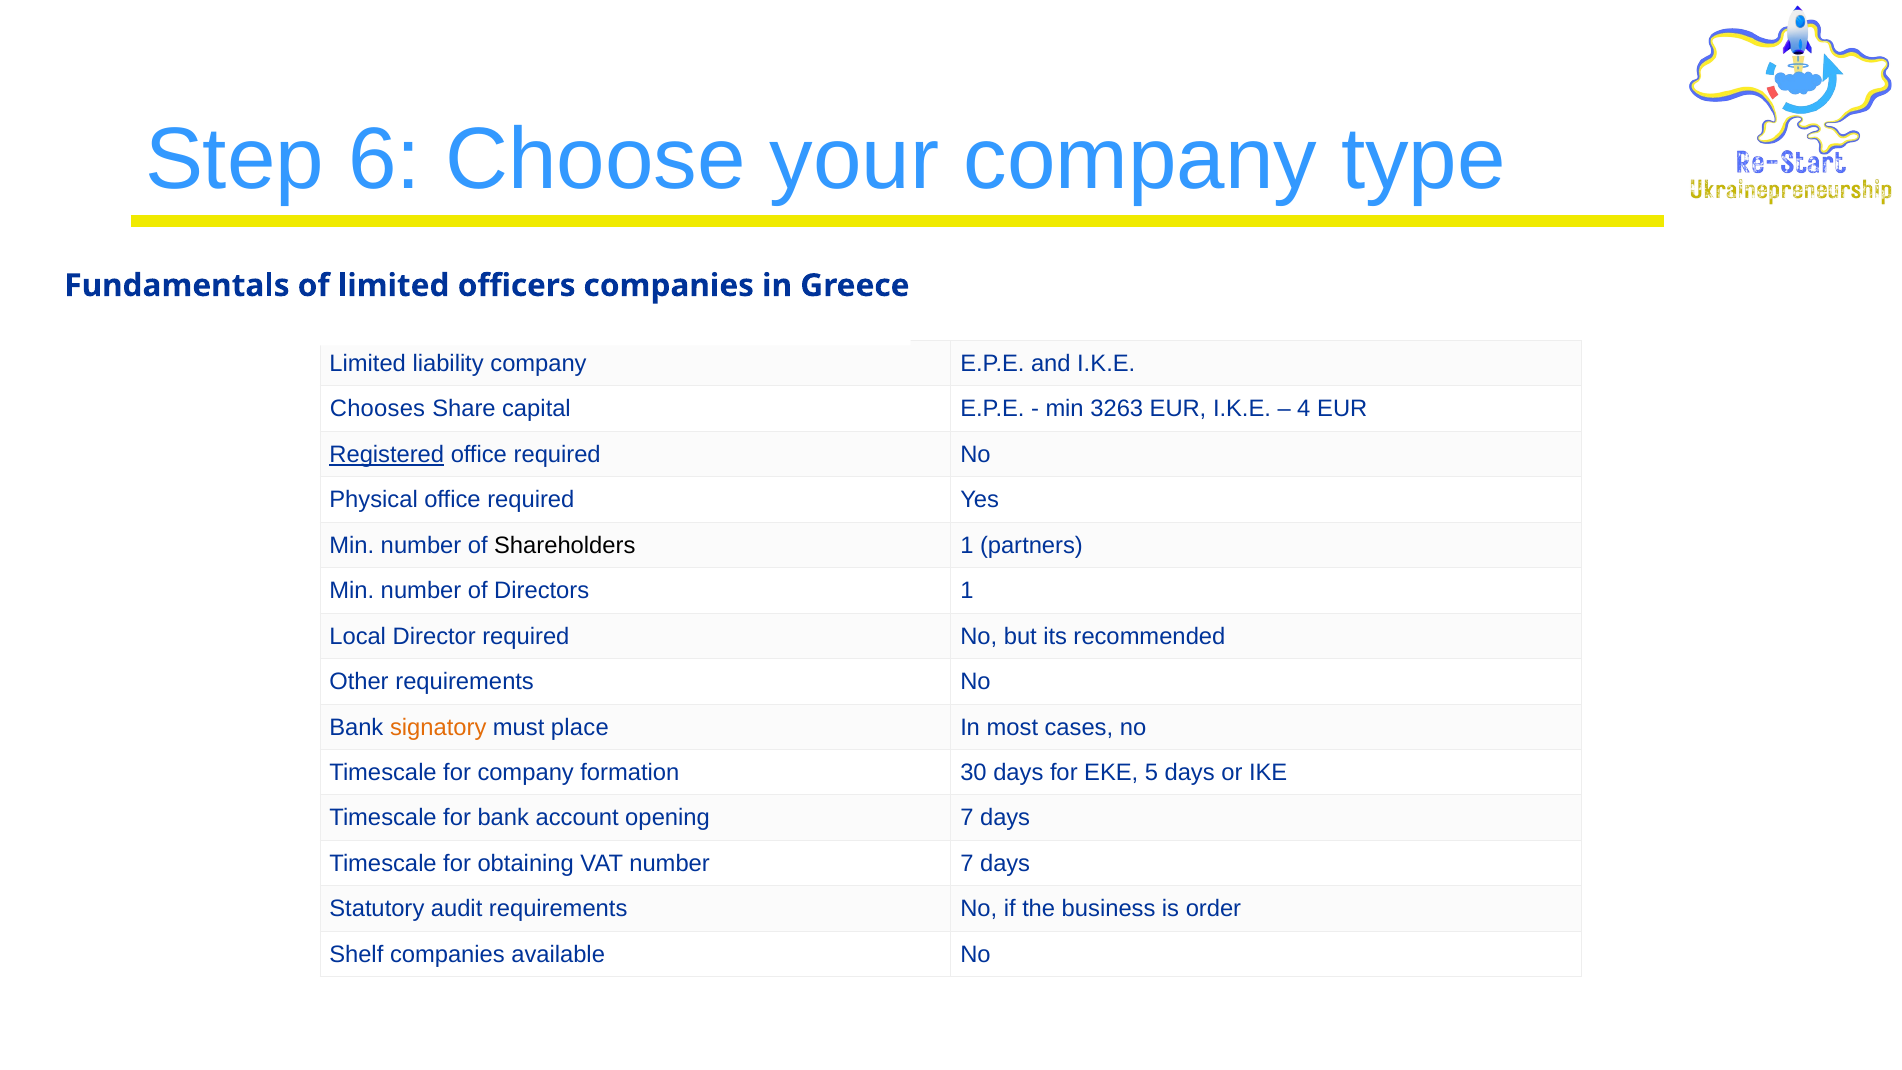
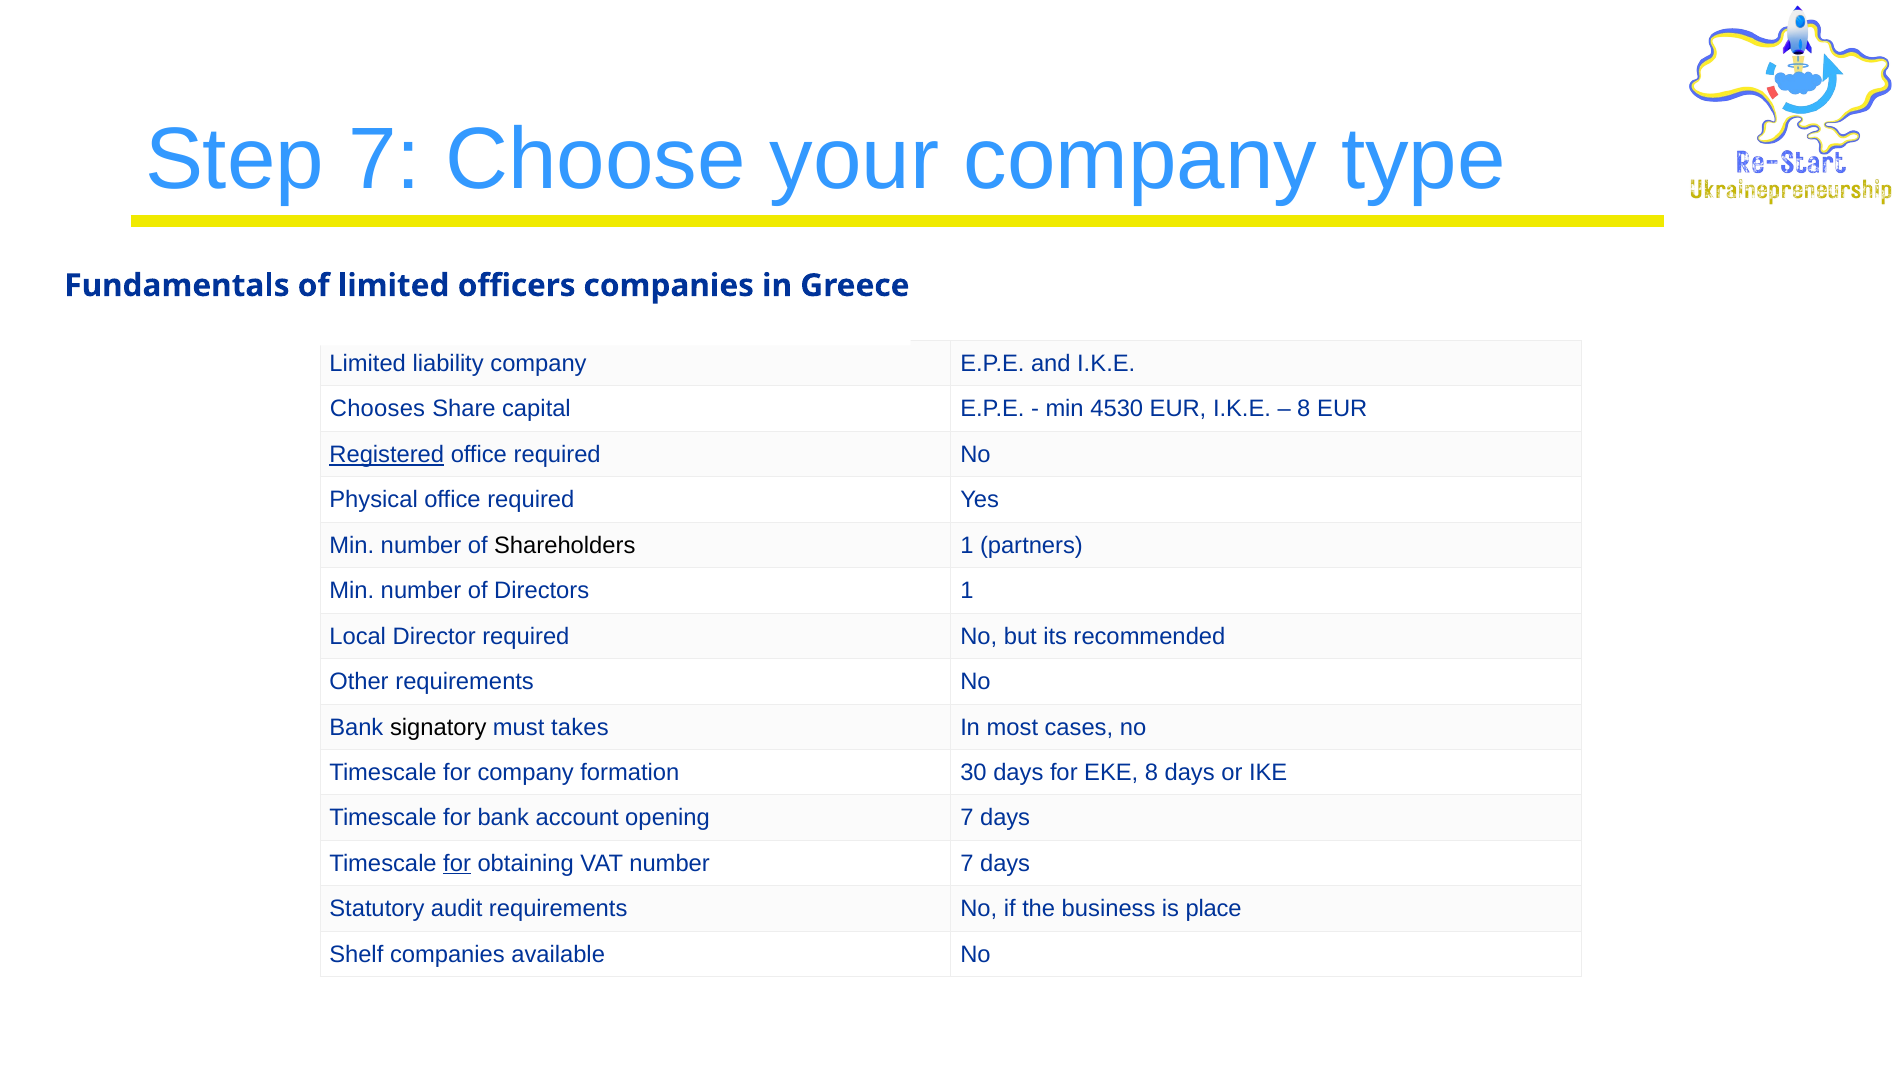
Step 6: 6 -> 7
3263: 3263 -> 4530
4 at (1304, 409): 4 -> 8
signatory colour: orange -> black
place: place -> takes
EKE 5: 5 -> 8
for at (457, 863) underline: none -> present
order: order -> place
